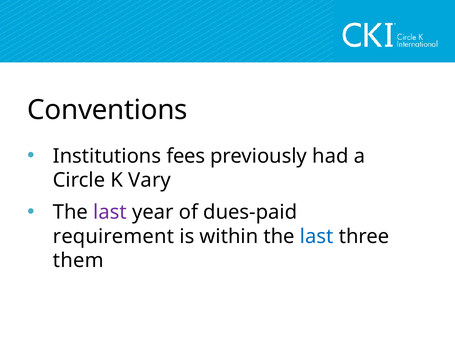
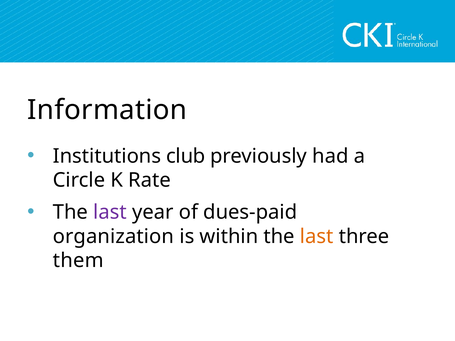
Conventions: Conventions -> Information
fees: fees -> club
Vary: Vary -> Rate
requirement: requirement -> organization
last at (317, 237) colour: blue -> orange
